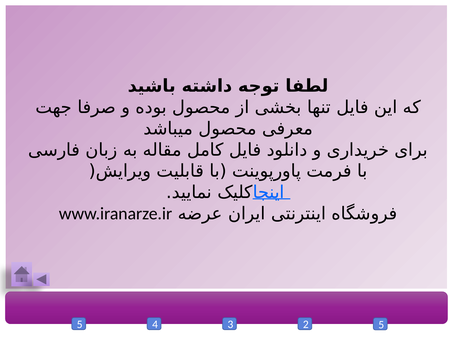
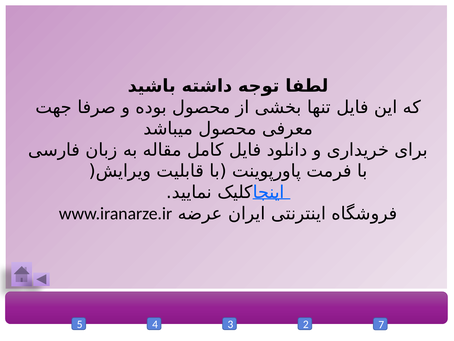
2 5: 5 -> 7
